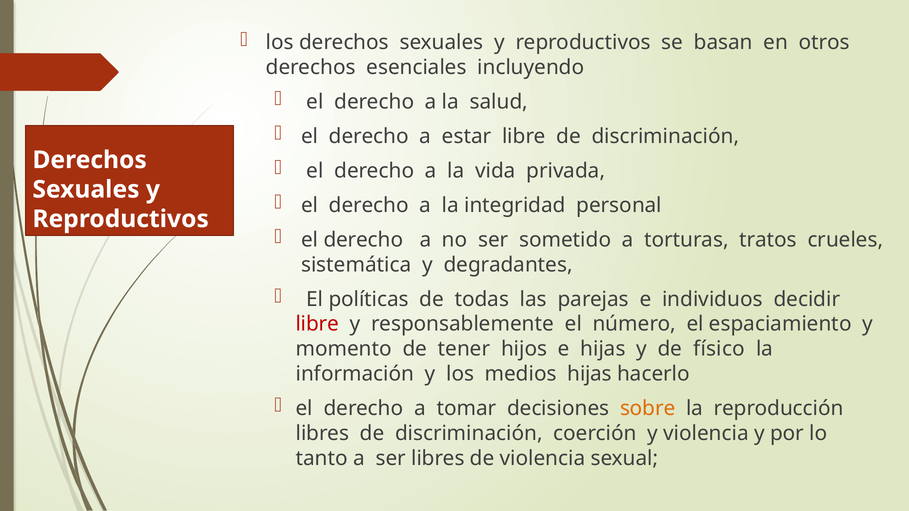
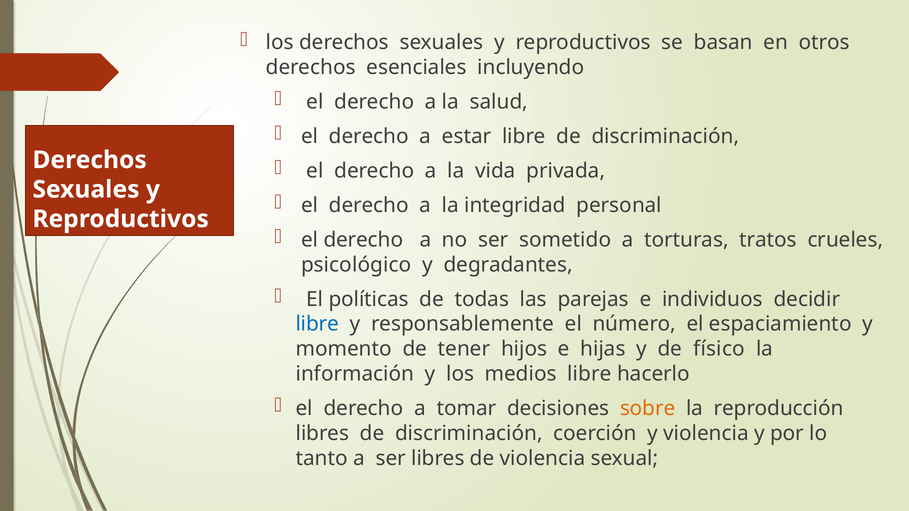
sistemática: sistemática -> psicológico
libre at (317, 324) colour: red -> blue
medios hijas: hijas -> libre
